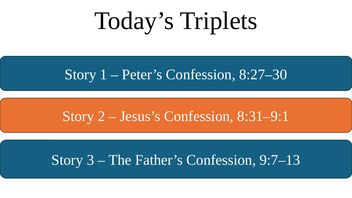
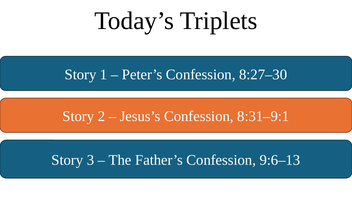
9:7–13: 9:7–13 -> 9:6–13
